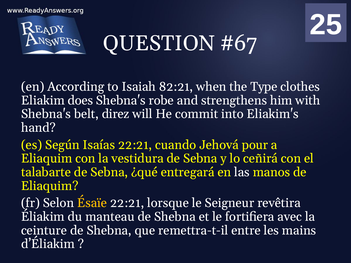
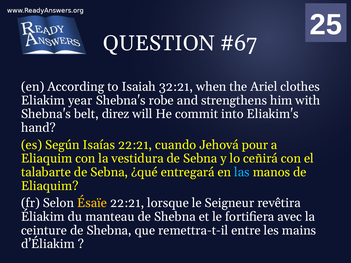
82:21: 82:21 -> 32:21
Type: Type -> Ariel
does: does -> year
las colour: white -> light blue
